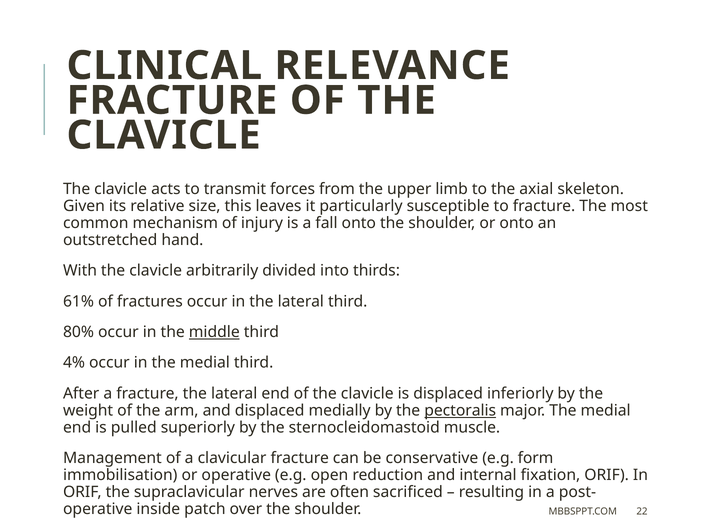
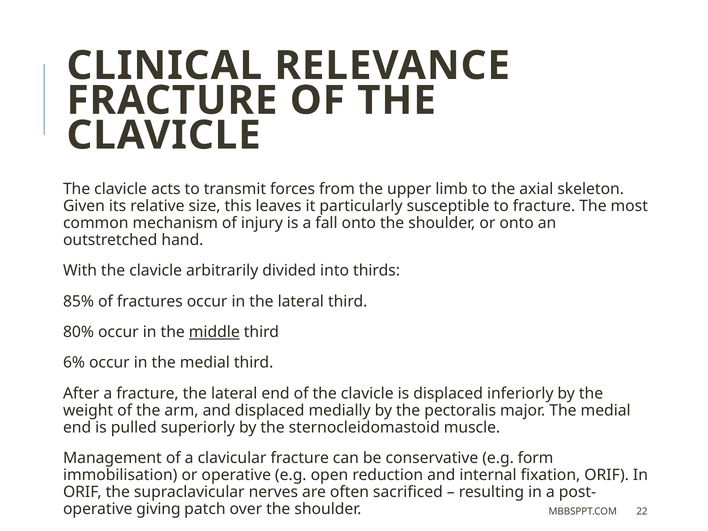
61%: 61% -> 85%
4%: 4% -> 6%
pectoralis underline: present -> none
inside: inside -> giving
